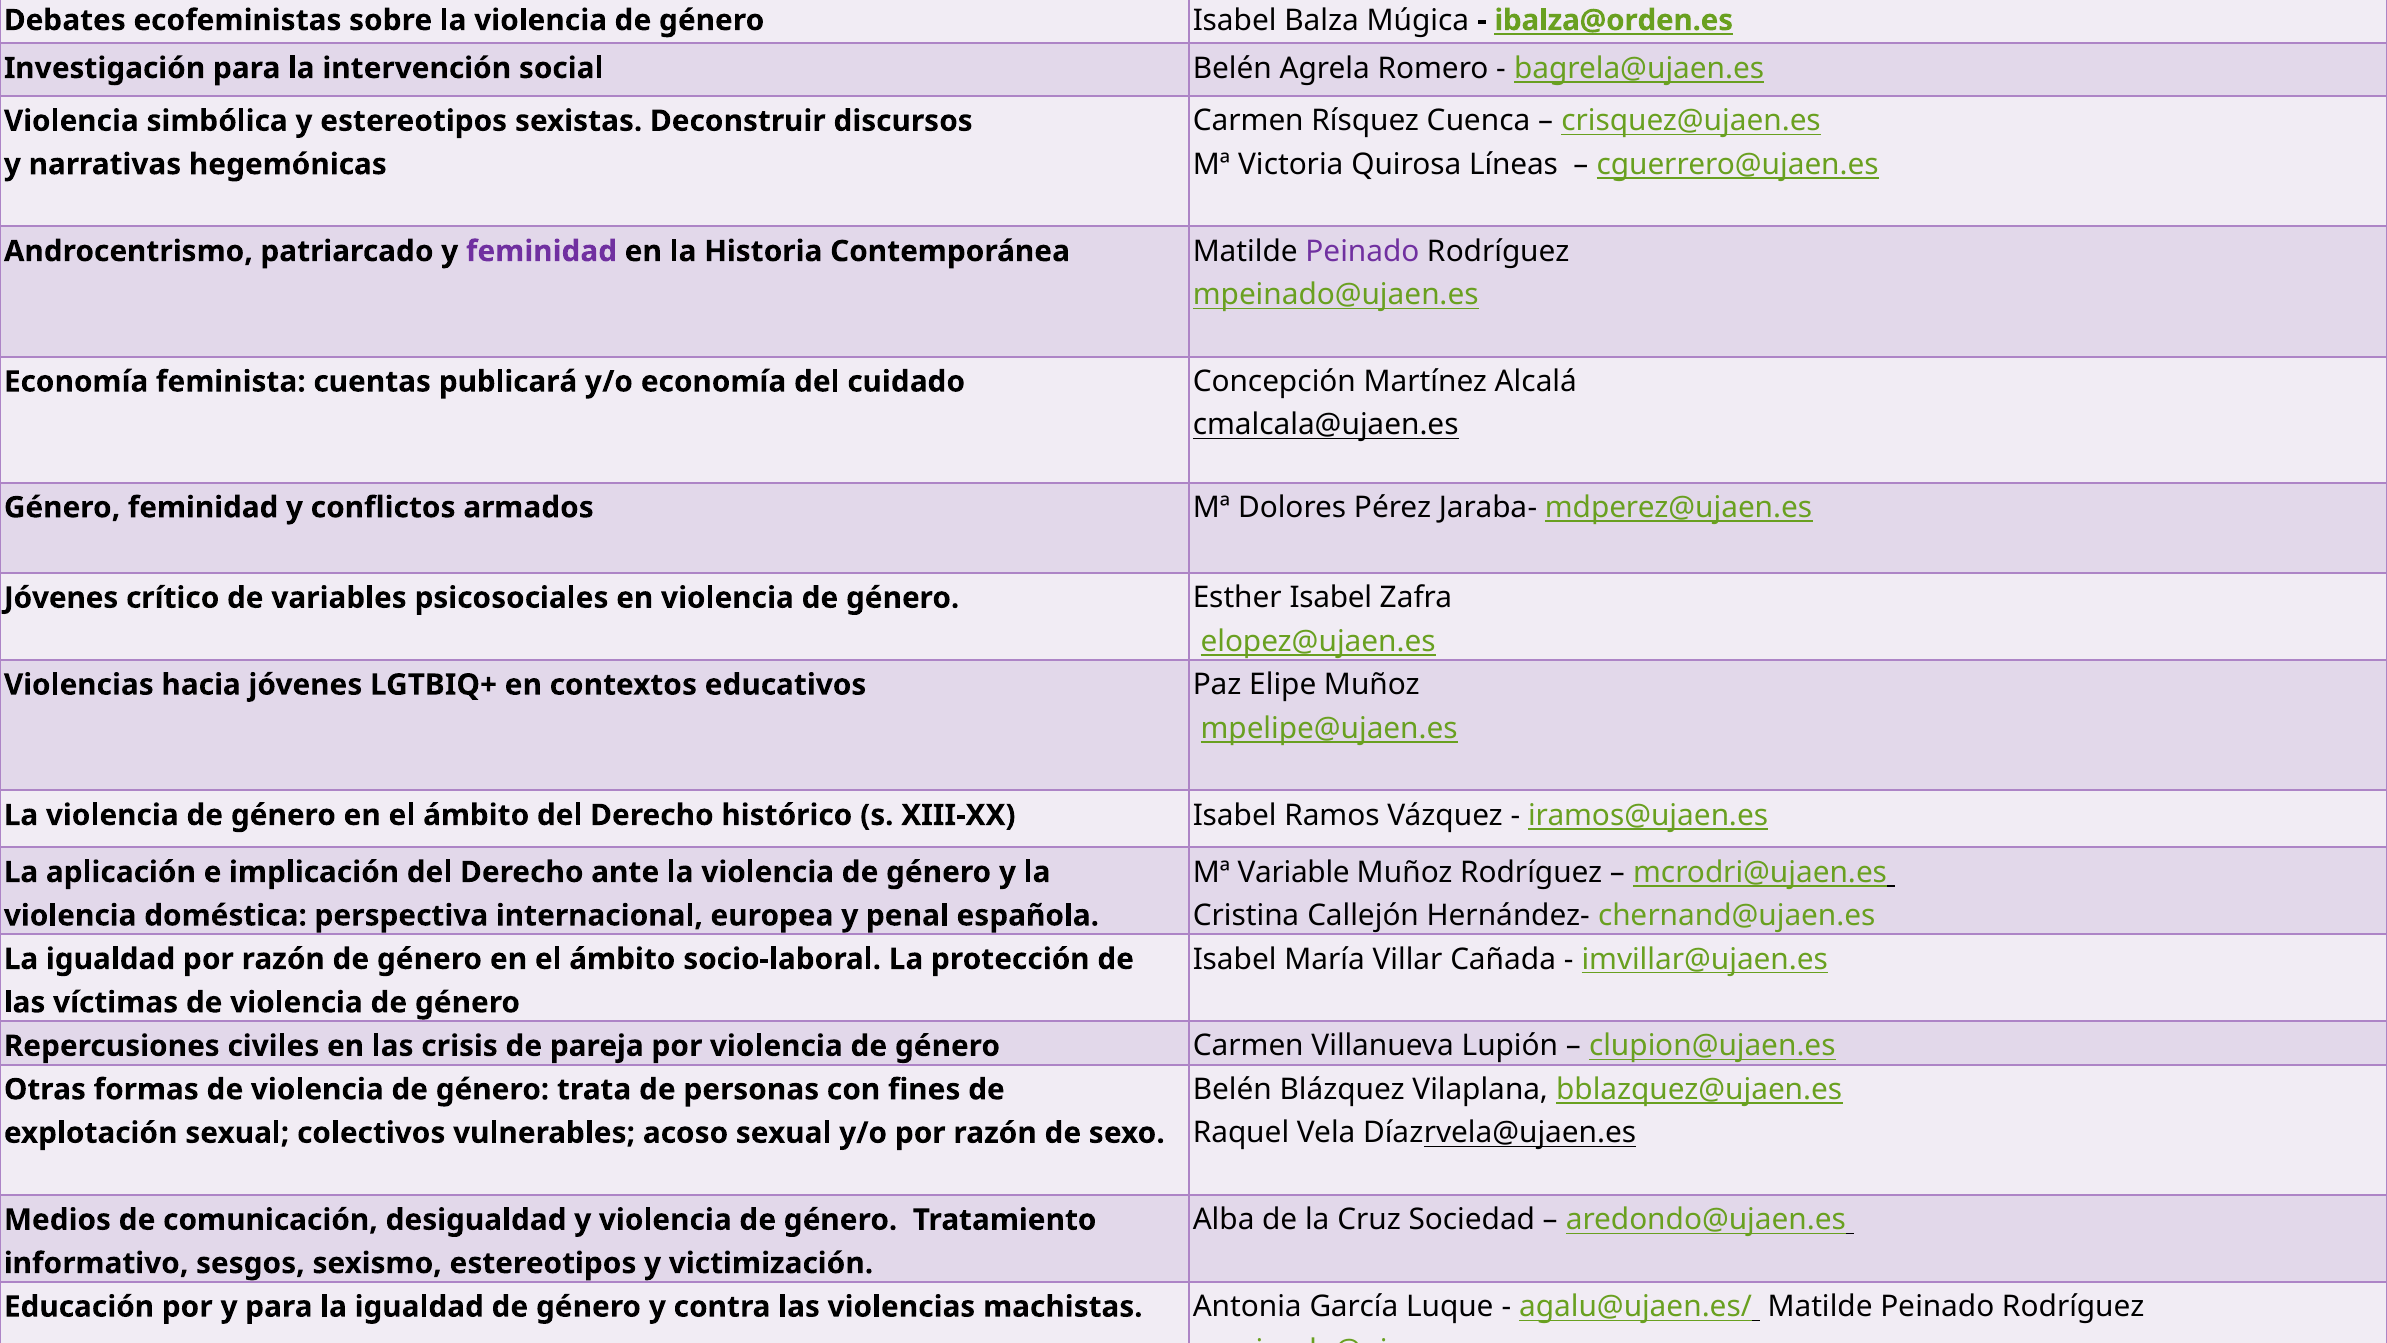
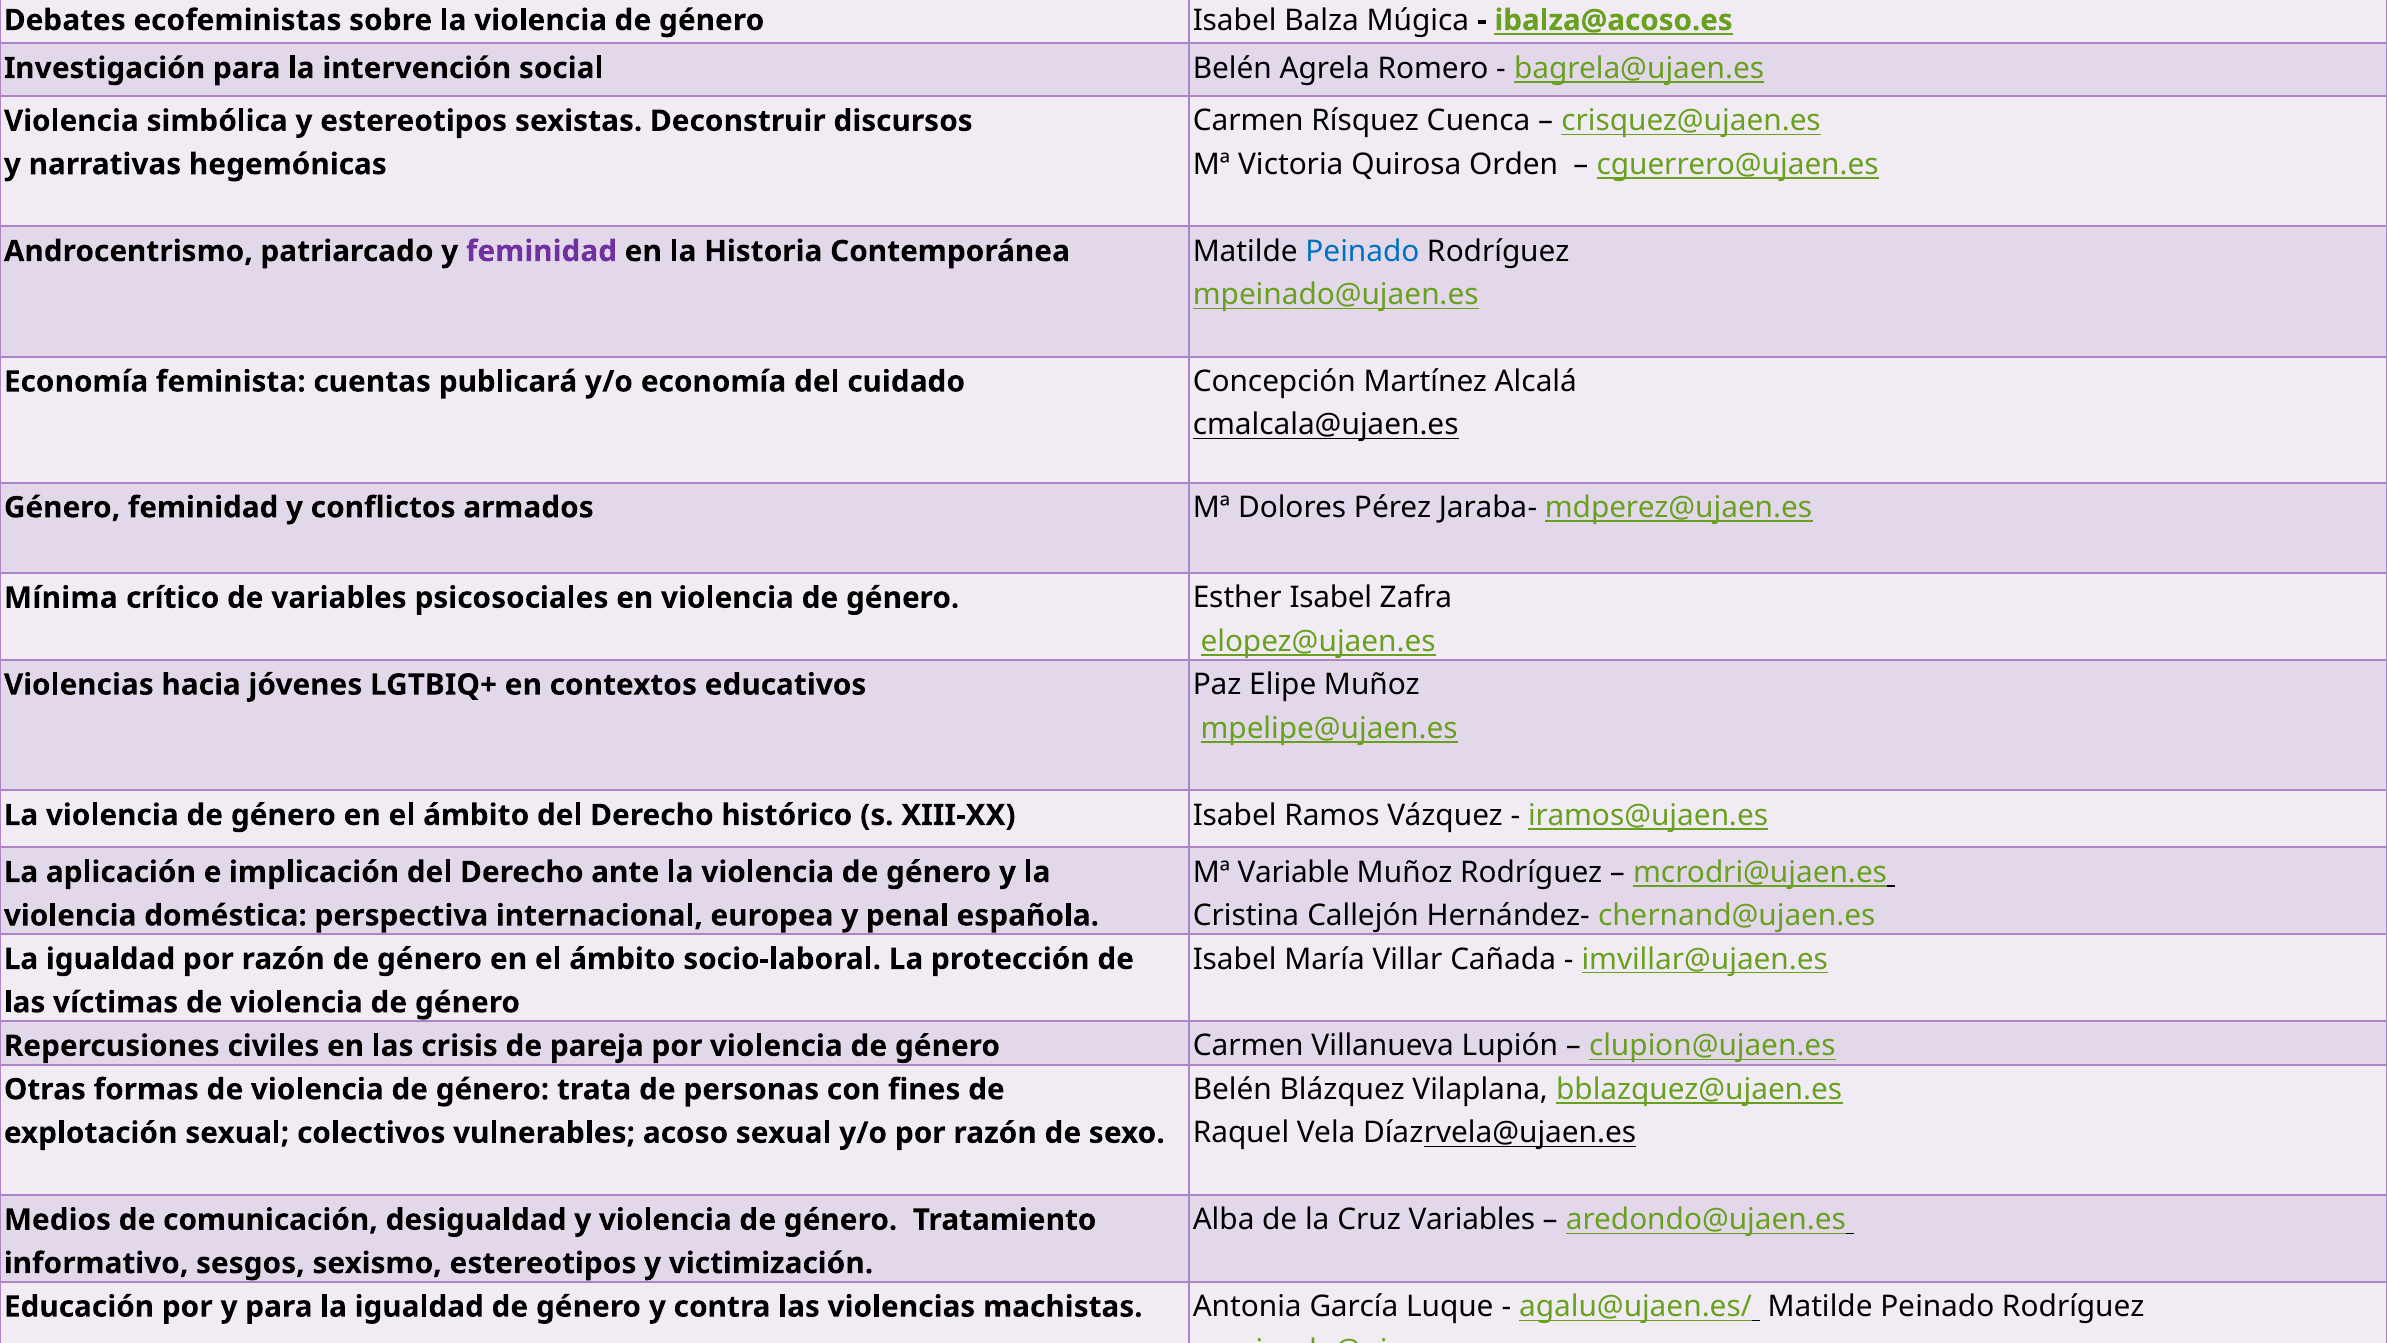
ibalza@orden.es: ibalza@orden.es -> ibalza@acoso.es
Líneas: Líneas -> Orden
Peinado at (1362, 251) colour: purple -> blue
Jóvenes at (61, 598): Jóvenes -> Mínima
Cruz Sociedad: Sociedad -> Variables
